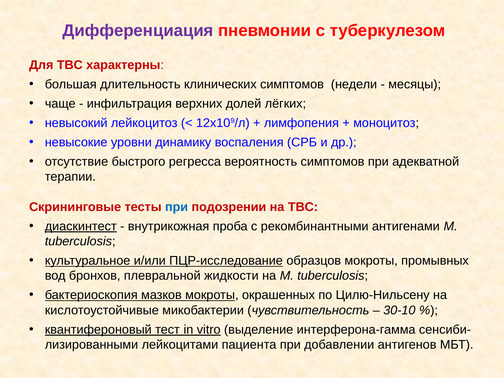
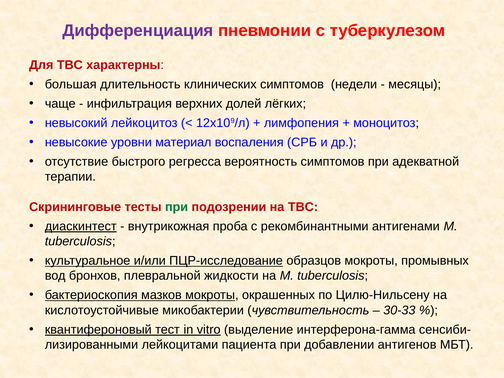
динамику: динамику -> материал
при at (177, 207) colour: blue -> green
30-10: 30-10 -> 30-33
